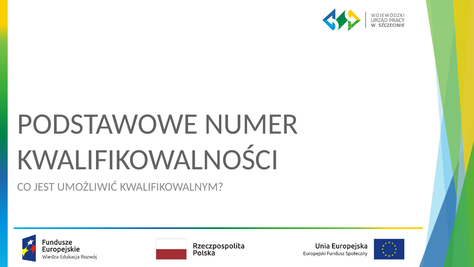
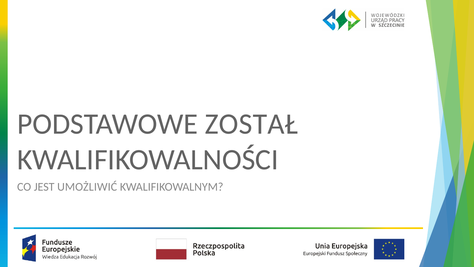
NUMER: NUMER -> ZOSTAŁ
